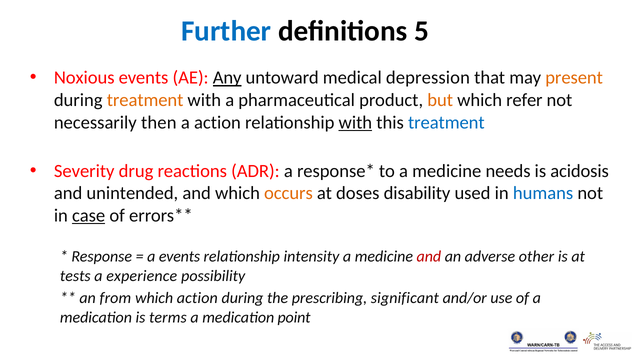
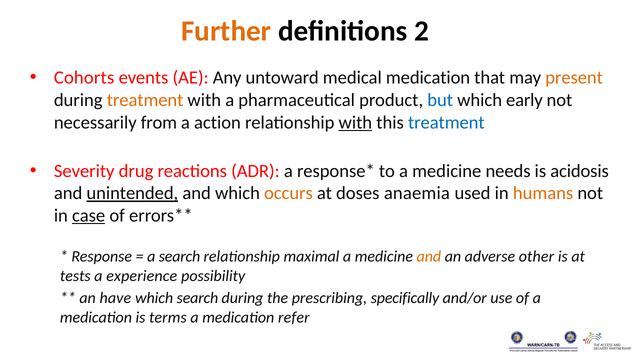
Further colour: blue -> orange
5: 5 -> 2
Noxious: Noxious -> Cohorts
Any underline: present -> none
medical depression: depression -> medication
but colour: orange -> blue
refer: refer -> early
then: then -> from
unintended underline: none -> present
disability: disability -> anaemia
humans colour: blue -> orange
a events: events -> search
intensity: intensity -> maximal
and at (429, 257) colour: red -> orange
from: from -> have
which action: action -> search
significant: significant -> specifically
point: point -> refer
